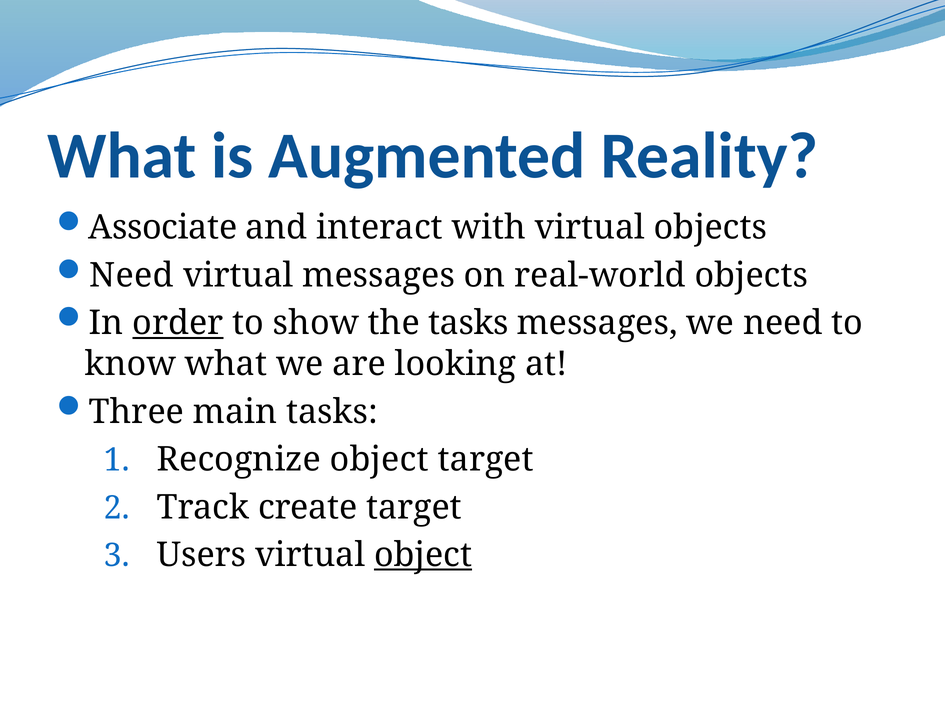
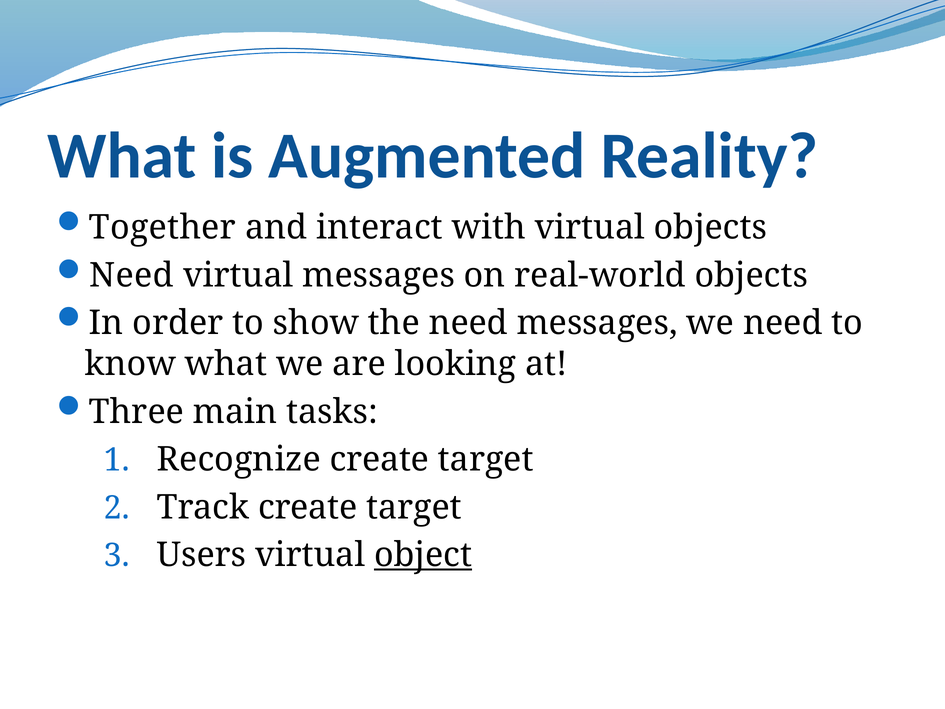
Associate: Associate -> Together
order underline: present -> none
the tasks: tasks -> need
Recognize object: object -> create
